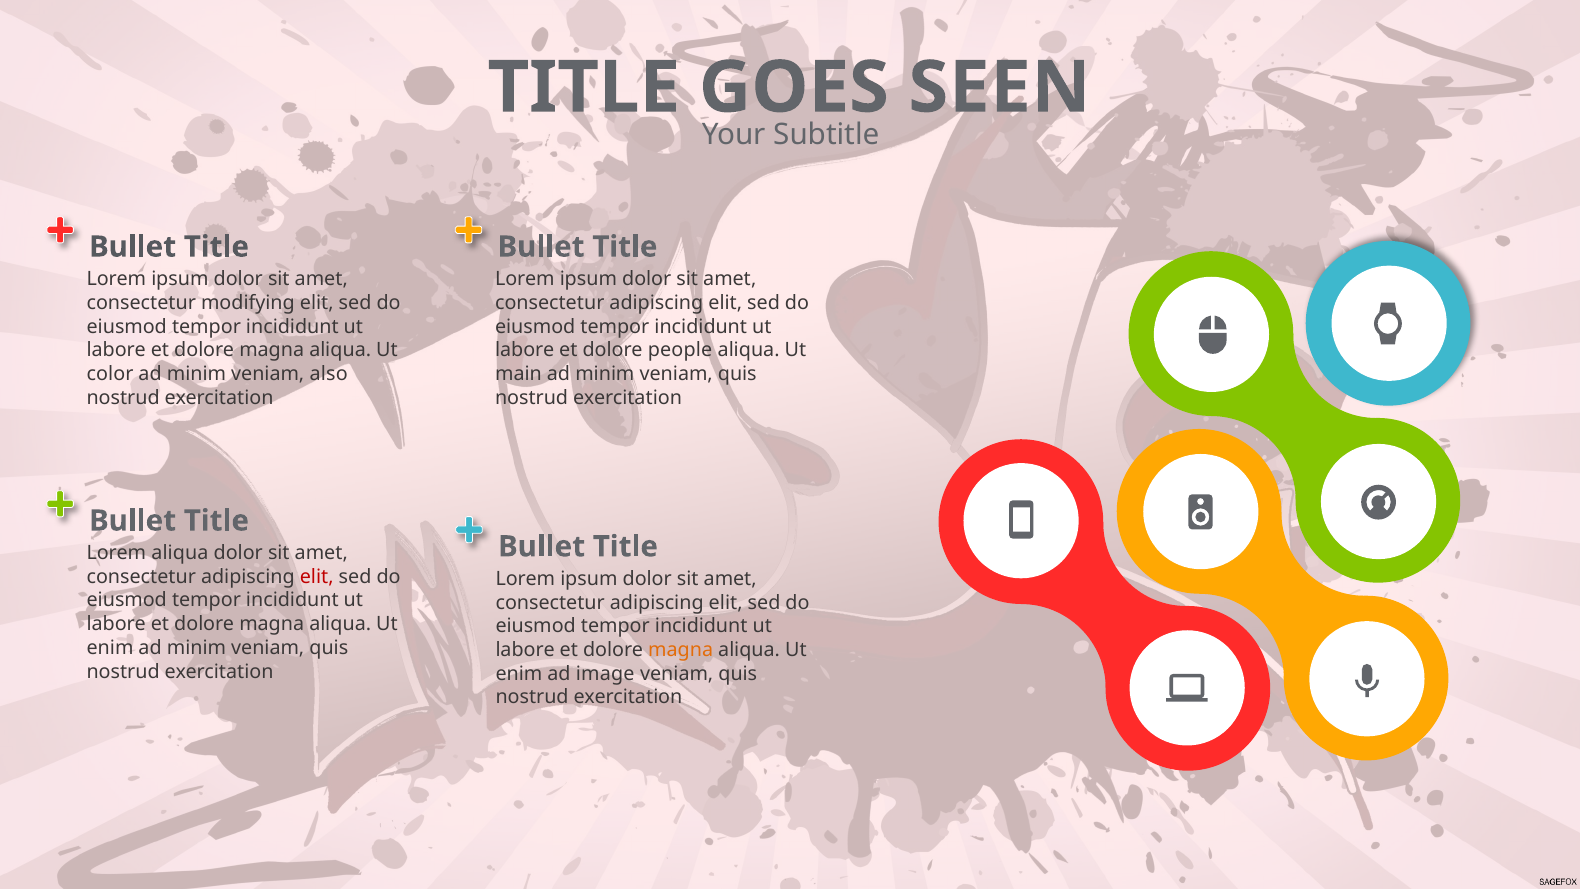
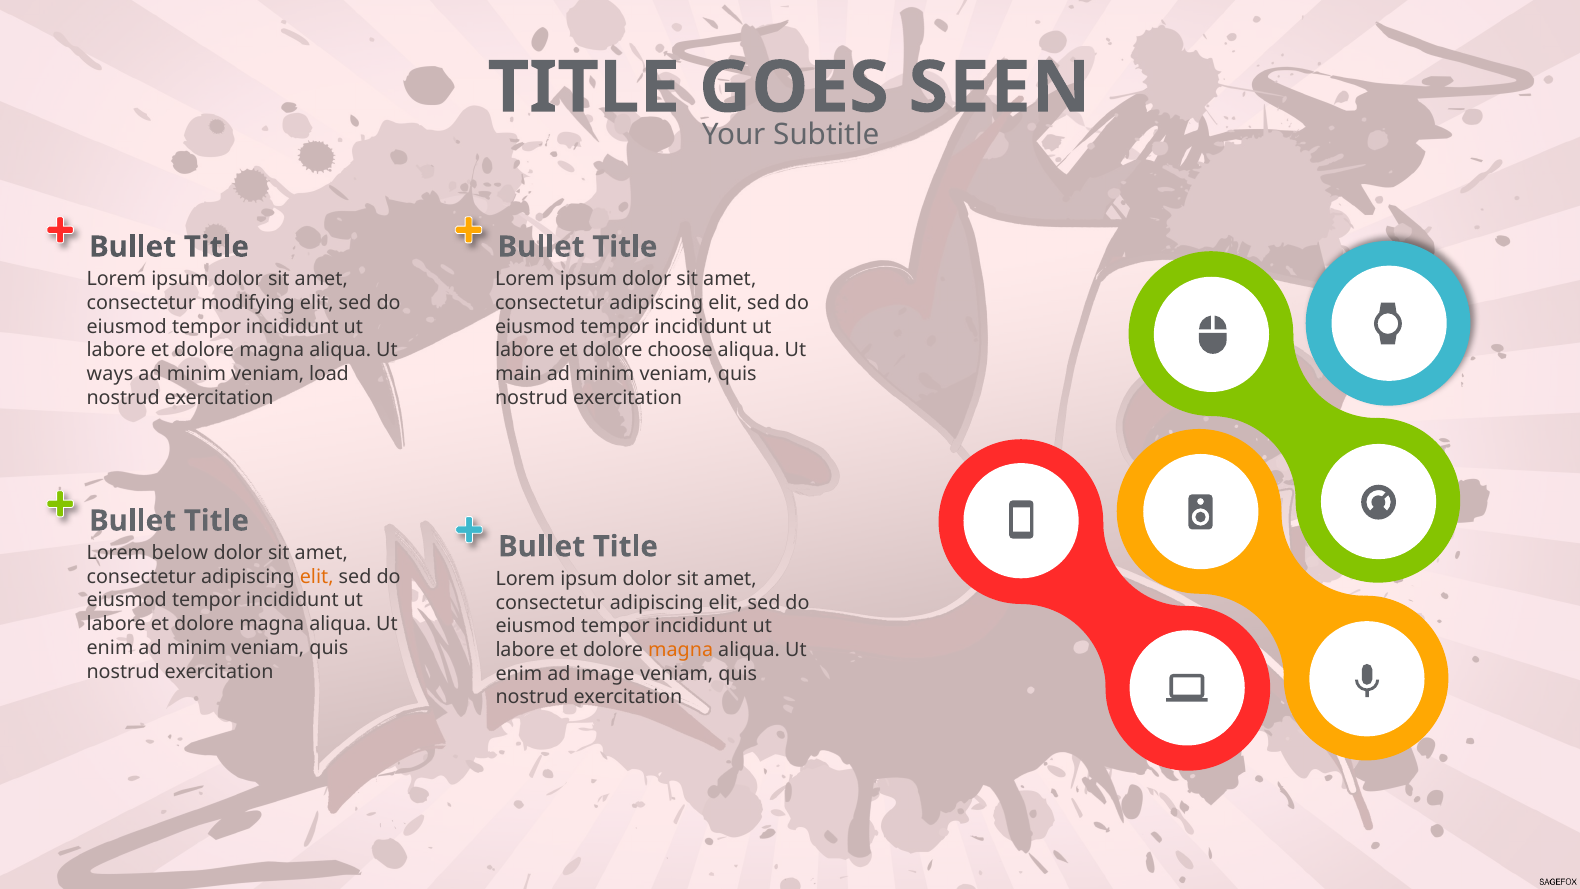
people: people -> choose
color: color -> ways
also: also -> load
Lorem aliqua: aliqua -> below
elit at (317, 577) colour: red -> orange
